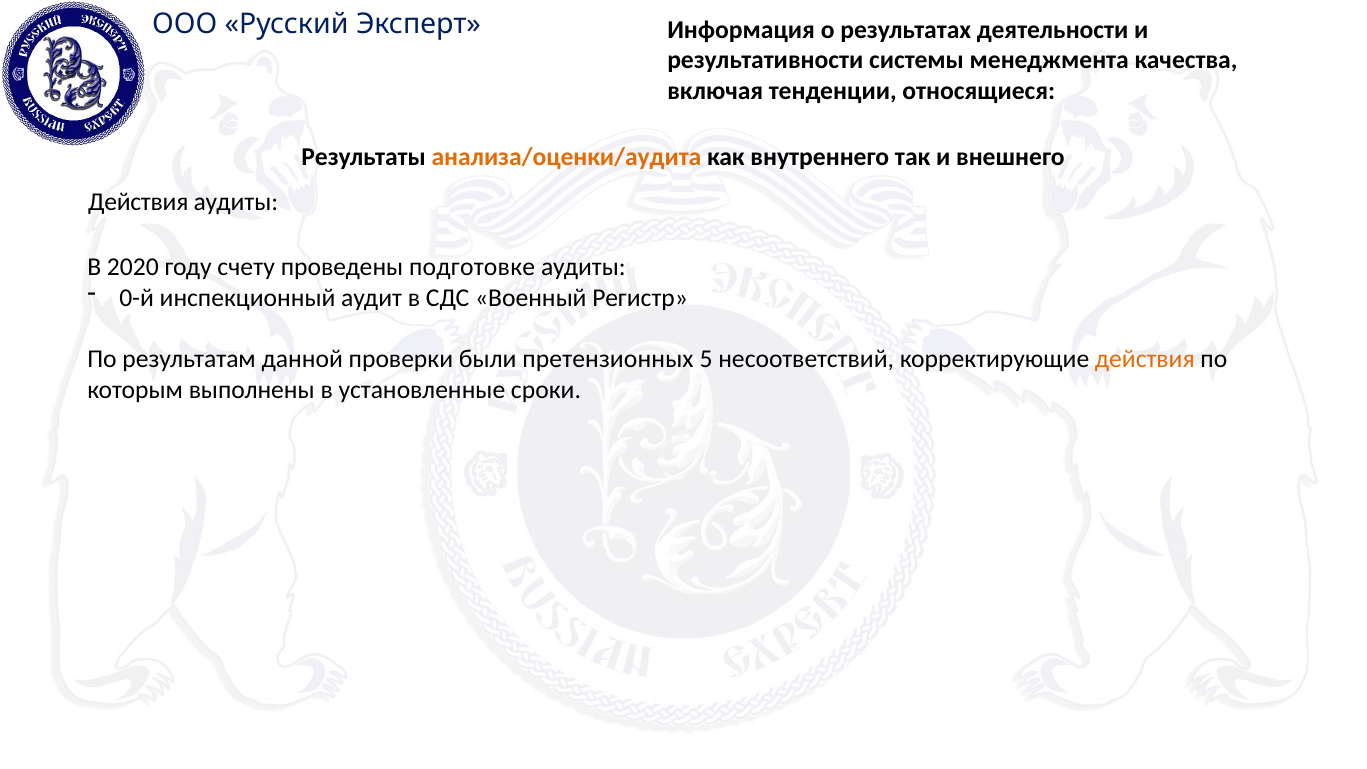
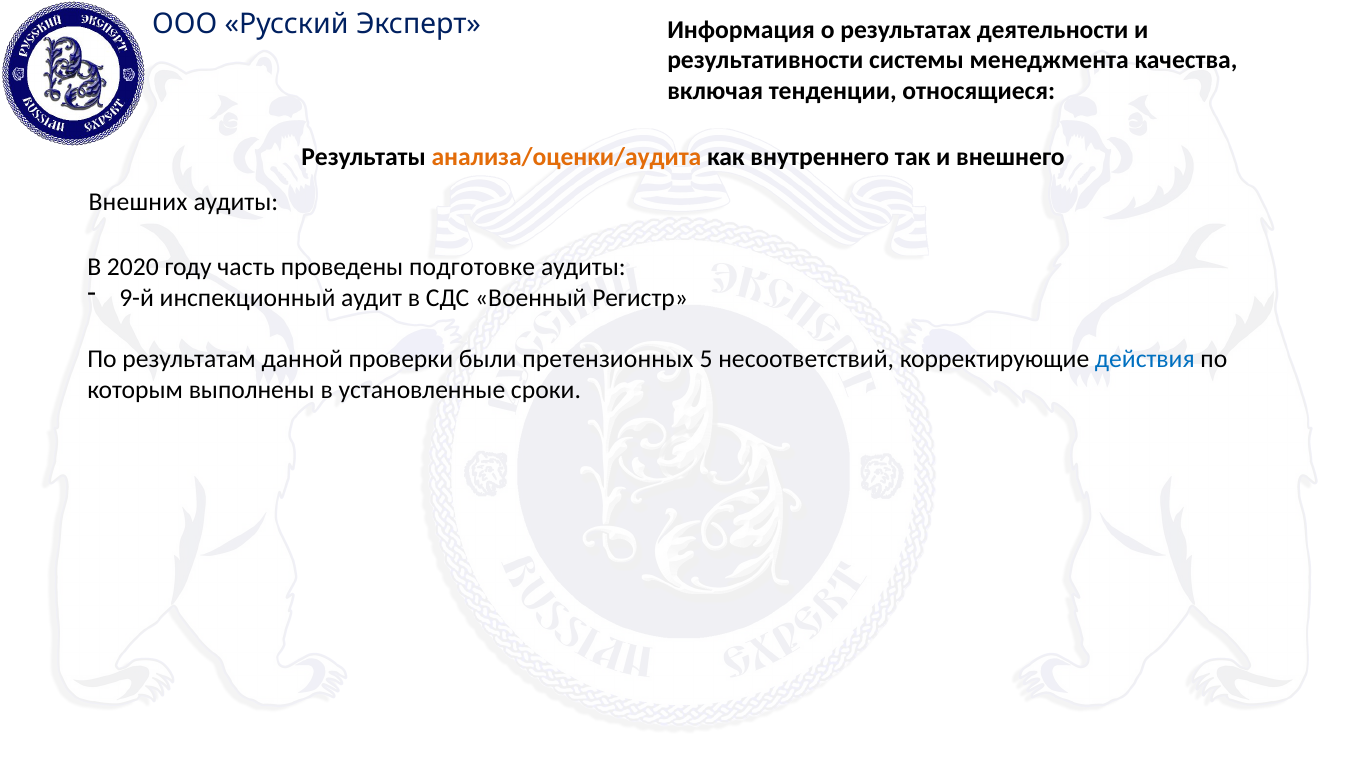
Действия at (138, 202): Действия -> Внешних
счету: счету -> часть
0-й: 0-й -> 9-й
действия at (1145, 359) colour: orange -> blue
